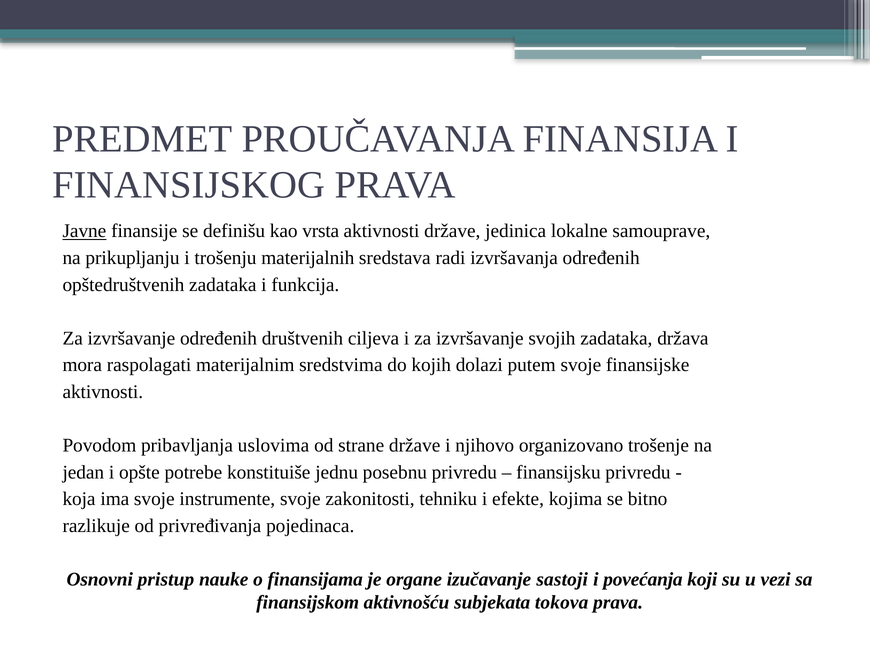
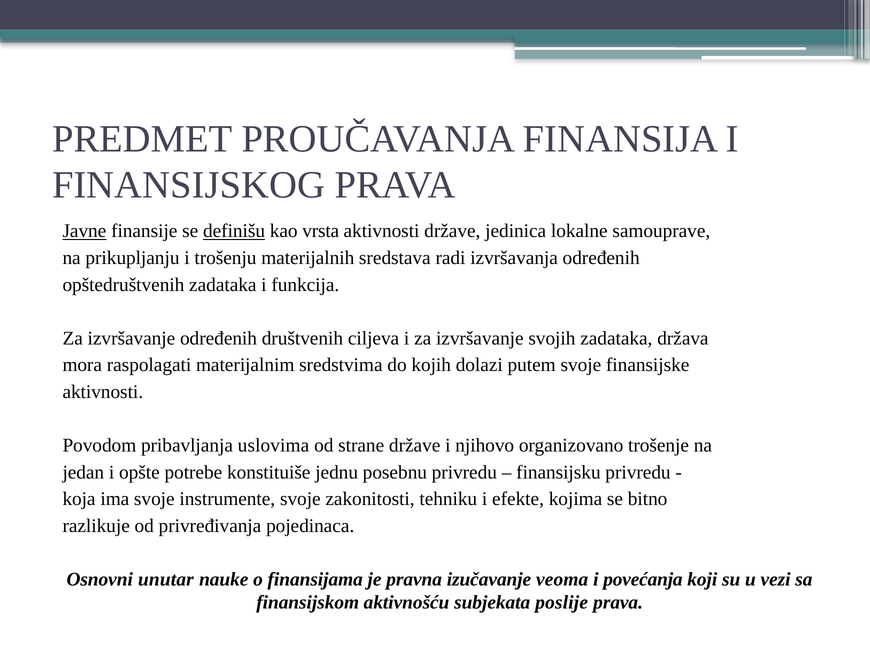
definišu underline: none -> present
pristup: pristup -> unutar
organe: organe -> pravna
sastoji: sastoji -> veoma
tokova: tokova -> poslije
